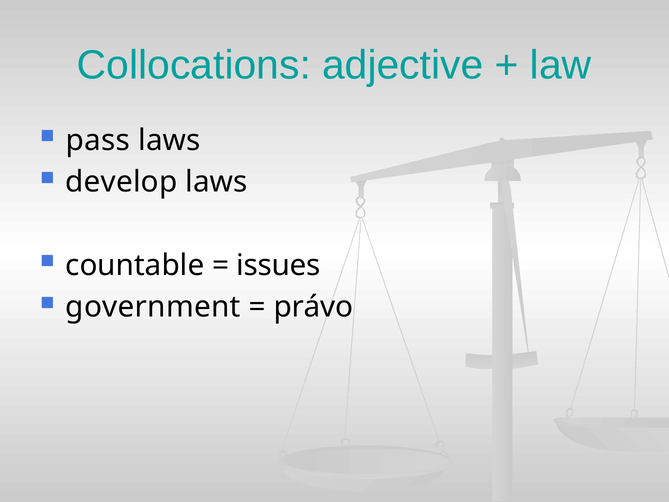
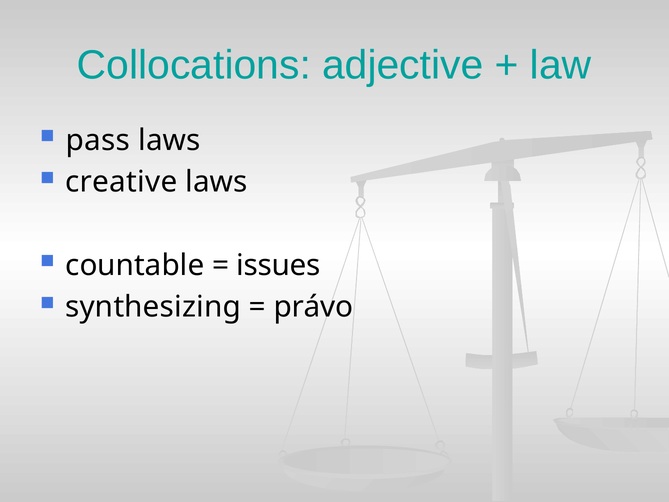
develop: develop -> creative
government: government -> synthesizing
